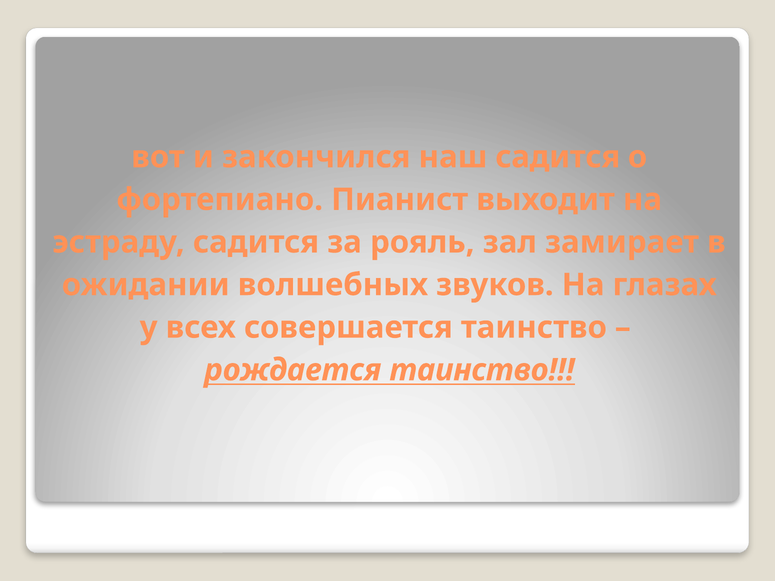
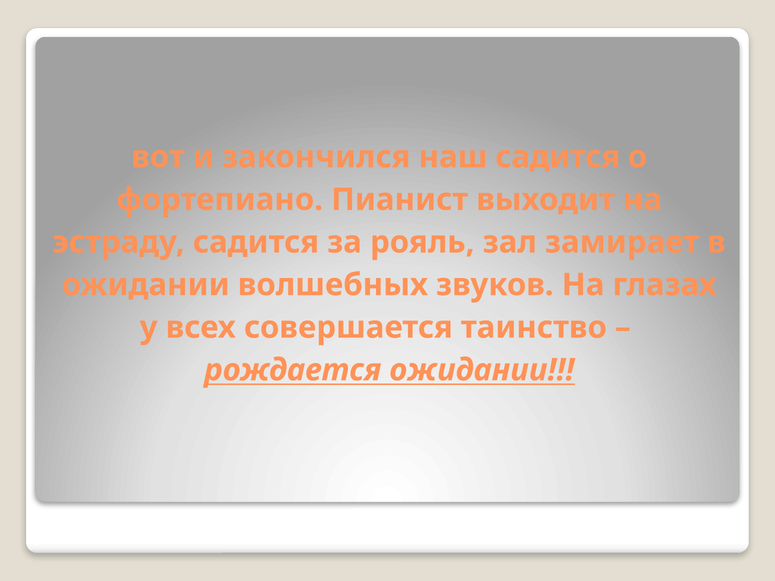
рождается таинство: таинство -> ожидании
